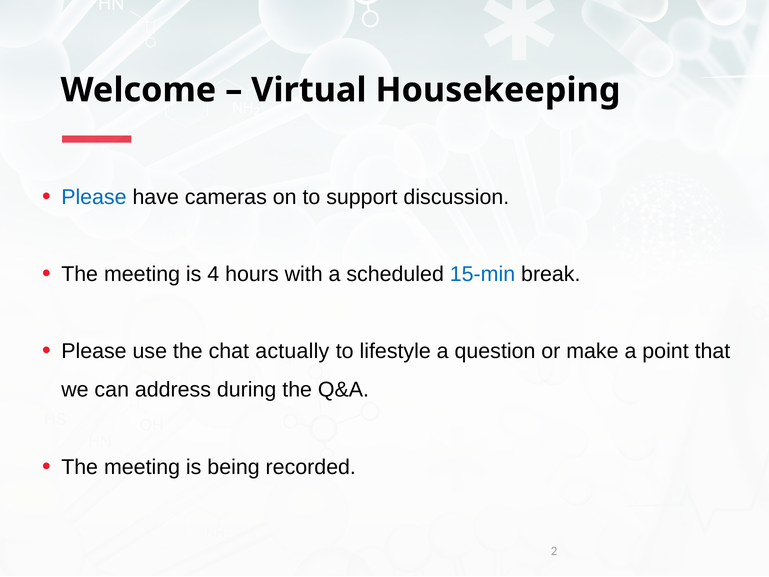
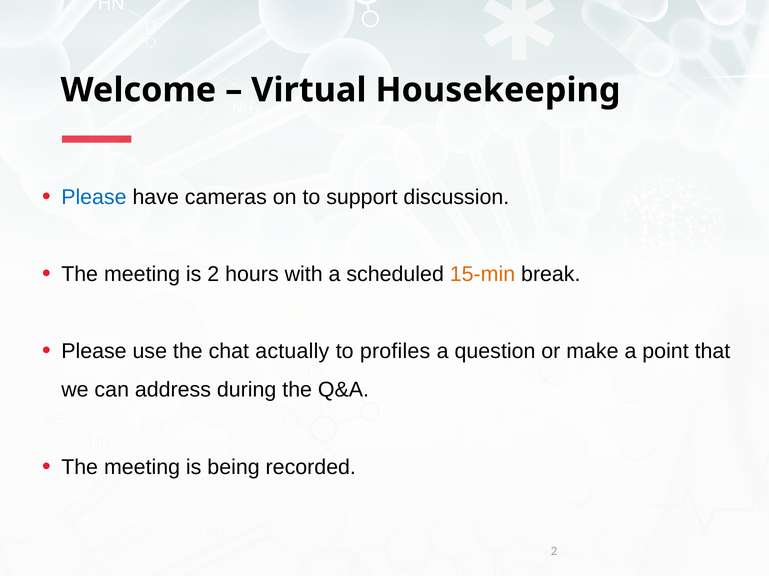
is 4: 4 -> 2
15-min colour: blue -> orange
lifestyle: lifestyle -> profiles
